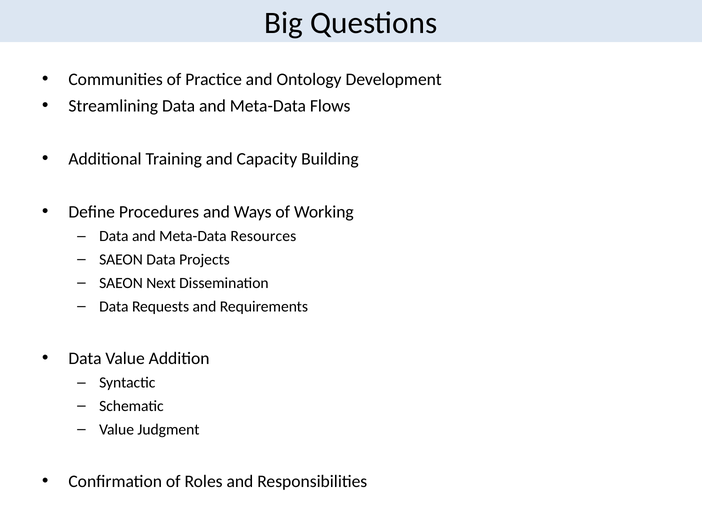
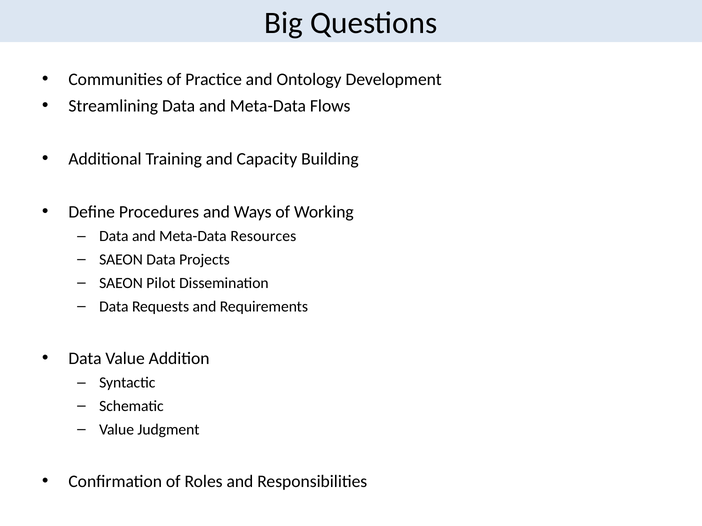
Next: Next -> Pilot
